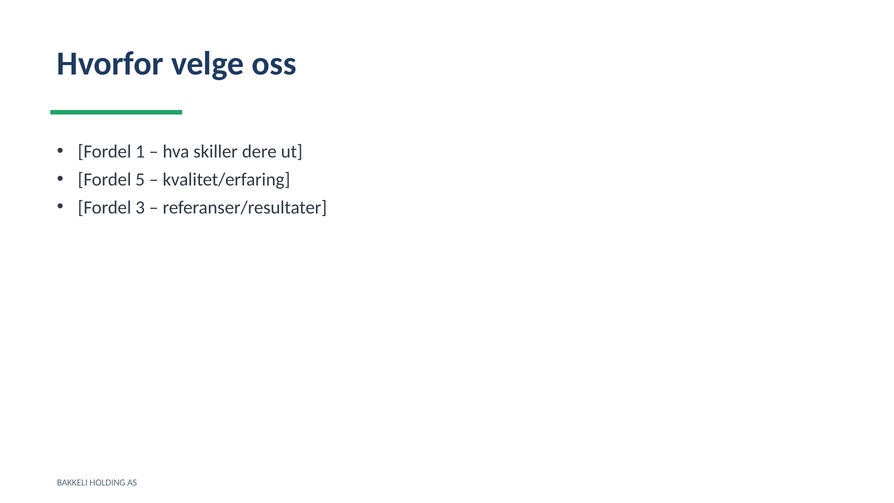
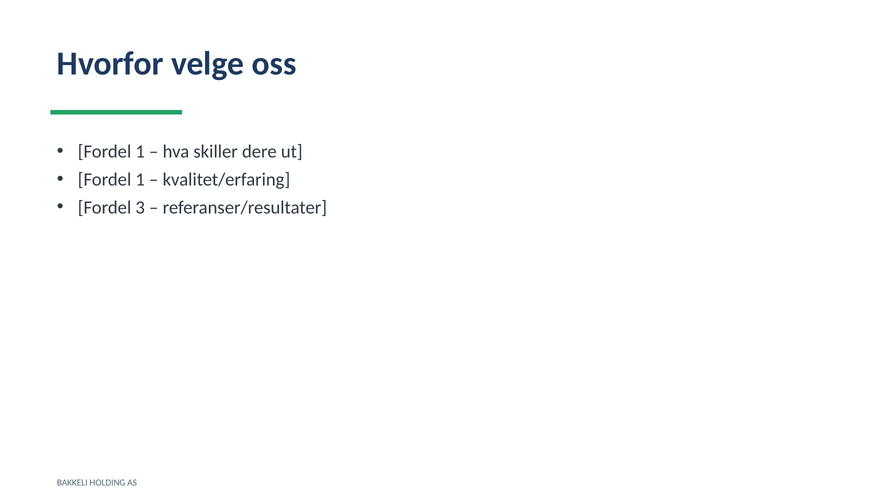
5 at (140, 179): 5 -> 1
